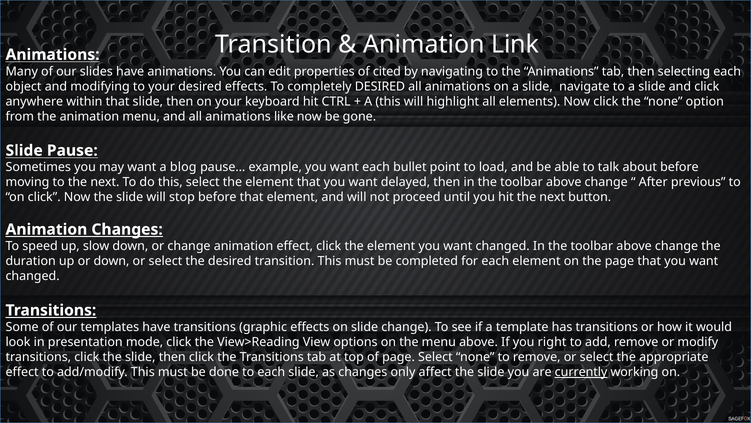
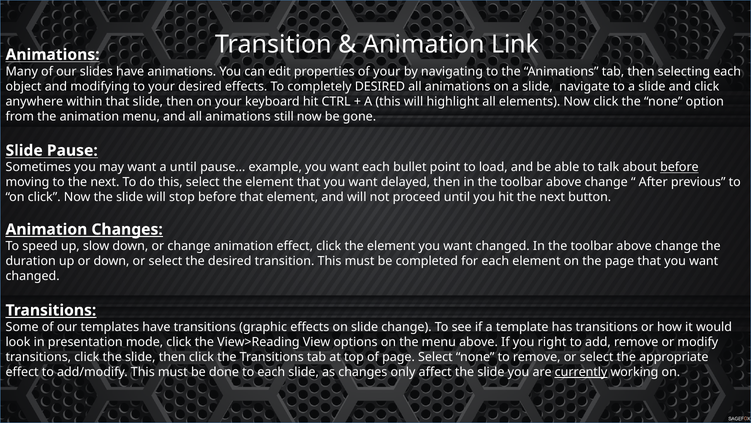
of cited: cited -> your
like: like -> still
a blog: blog -> until
before at (679, 167) underline: none -> present
